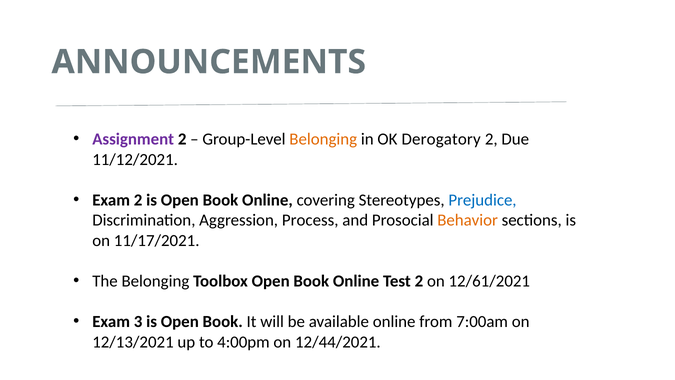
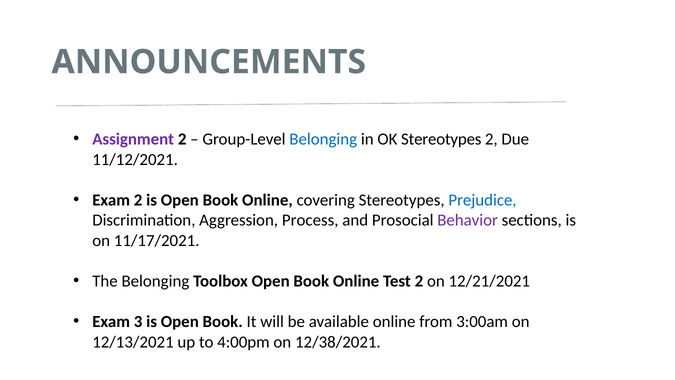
Belonging at (323, 139) colour: orange -> blue
OK Derogatory: Derogatory -> Stereotypes
Behavior colour: orange -> purple
12/61/2021: 12/61/2021 -> 12/21/2021
7:00am: 7:00am -> 3:00am
12/44/2021: 12/44/2021 -> 12/38/2021
